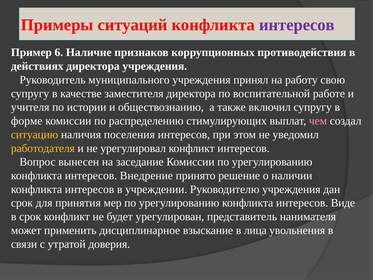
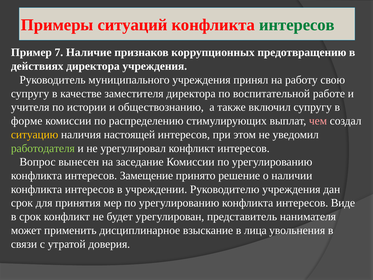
интересов at (297, 25) colour: purple -> green
6: 6 -> 7
противодействия: противодействия -> предотвращению
поселения: поселения -> настоящей
работодателя colour: yellow -> light green
Внедрение: Внедрение -> Замещение
